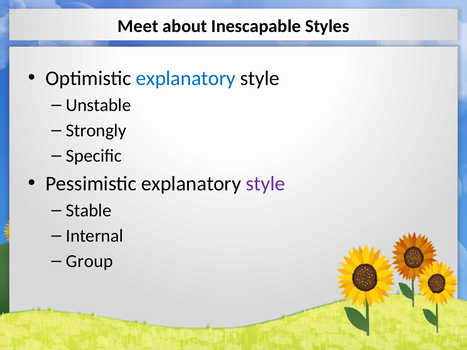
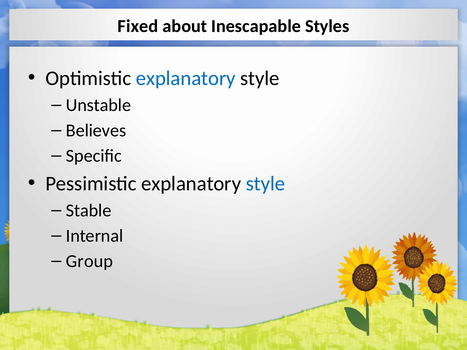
Meet: Meet -> Fixed
Strongly: Strongly -> Believes
style at (265, 184) colour: purple -> blue
